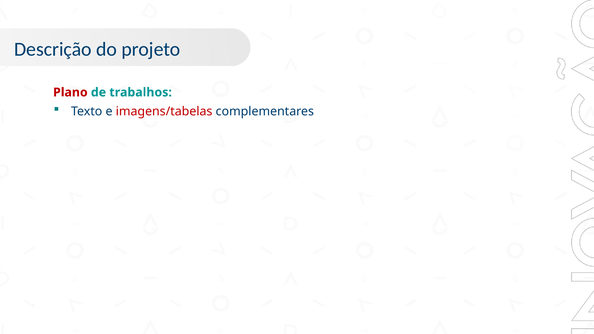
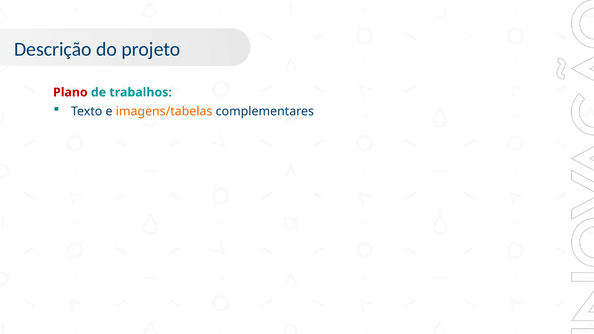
imagens/tabelas colour: red -> orange
